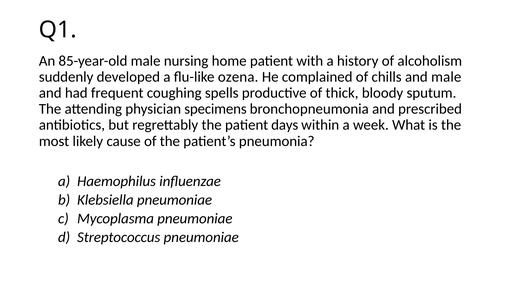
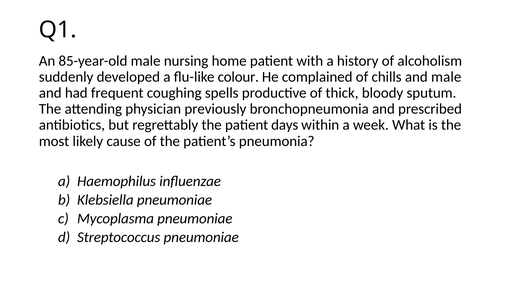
ozena: ozena -> colour
specimens: specimens -> previously
